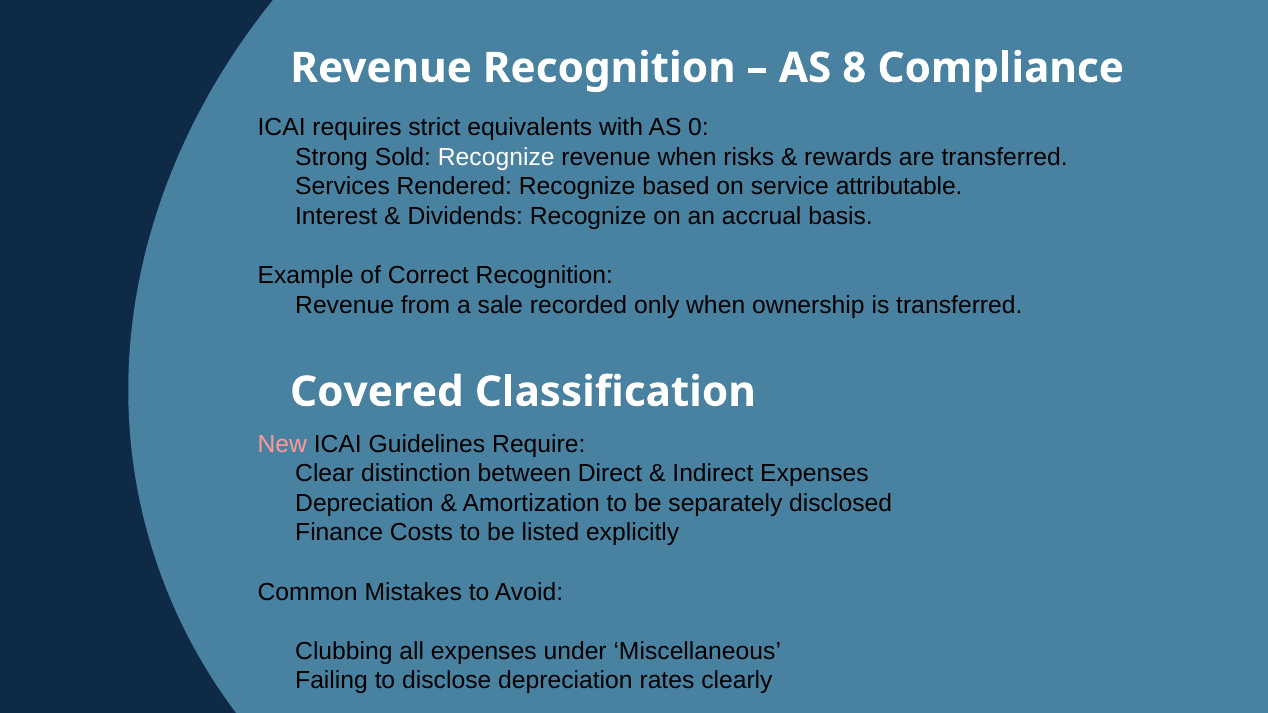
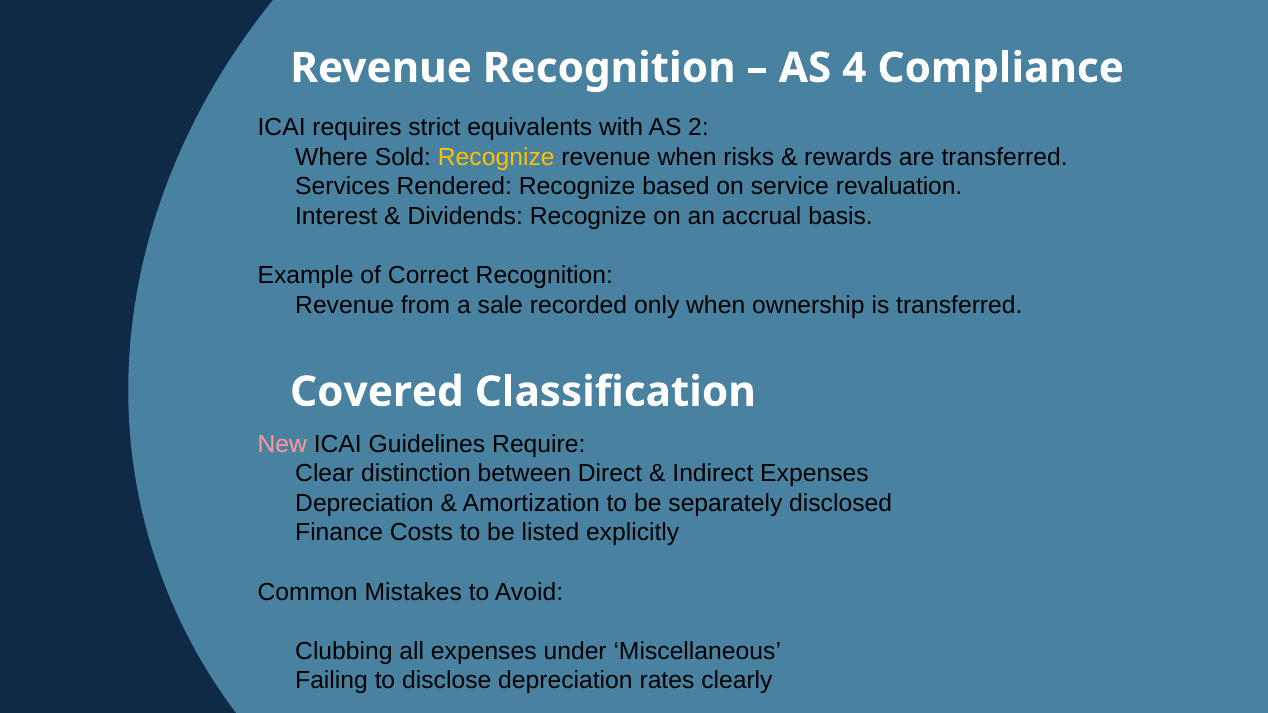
8: 8 -> 4
0: 0 -> 2
Strong: Strong -> Where
Recognize at (496, 157) colour: white -> yellow
attributable: attributable -> revaluation
